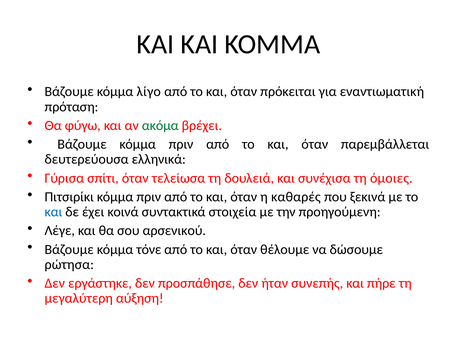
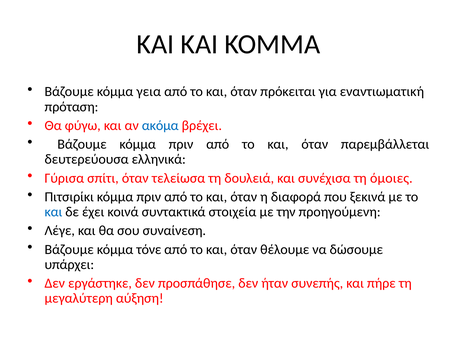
λίγο: λίγο -> γεια
ακόμα colour: green -> blue
καθαρές: καθαρές -> διαφορά
αρσενικού: αρσενικού -> συναίνεση
ρώτησα: ρώτησα -> υπάρχει
